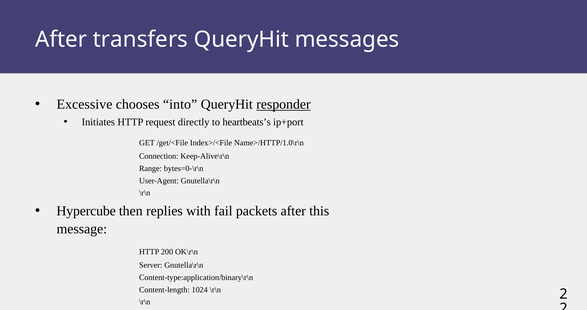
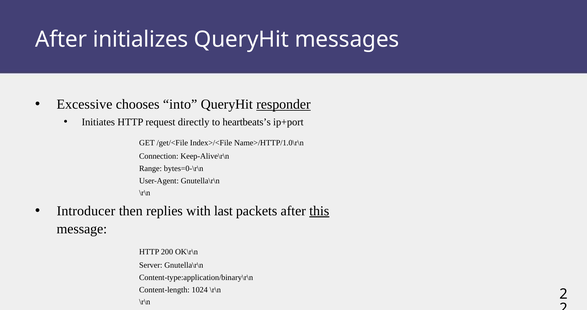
transfers: transfers -> initializes
Hypercube: Hypercube -> Introducer
fail: fail -> last
this underline: none -> present
